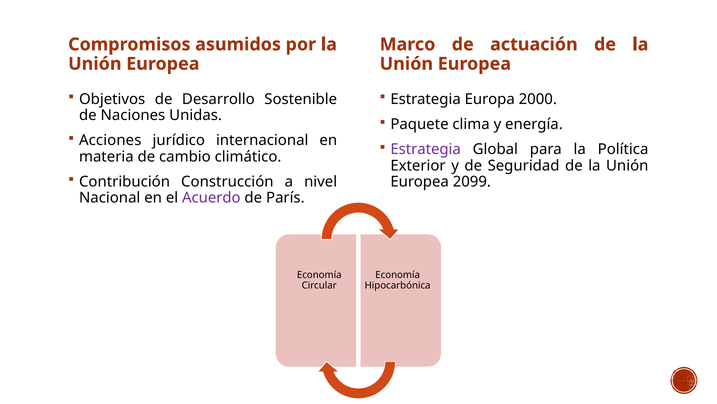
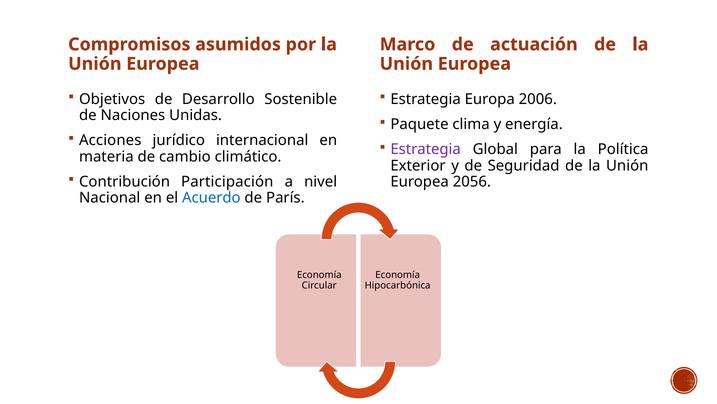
2000: 2000 -> 2006
Construcción: Construcción -> Participación
2099: 2099 -> 2056
Acuerdo colour: purple -> blue
